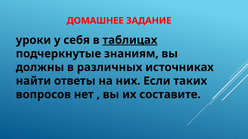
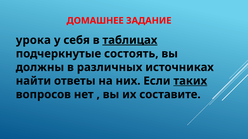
уроки: уроки -> урока
знаниям: знаниям -> состоять
таких underline: none -> present
